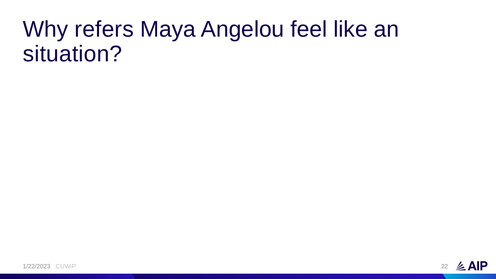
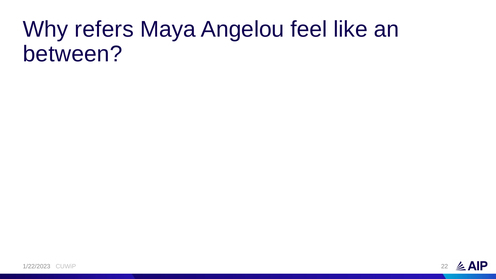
situation: situation -> between
